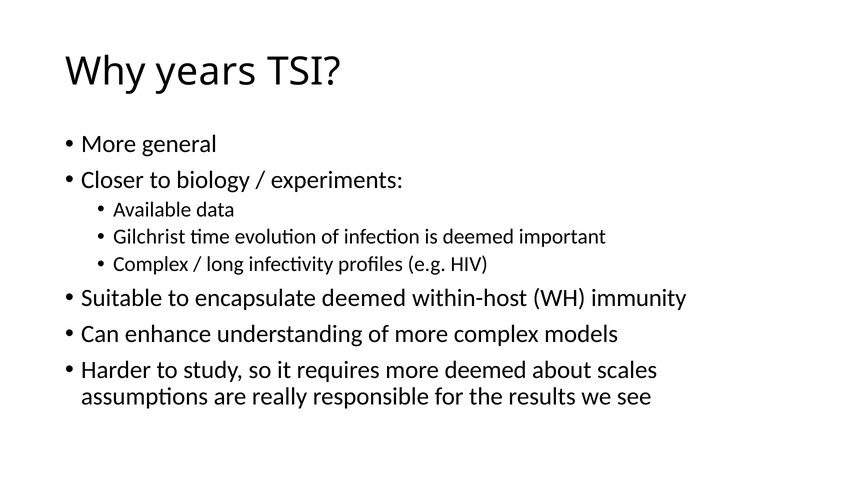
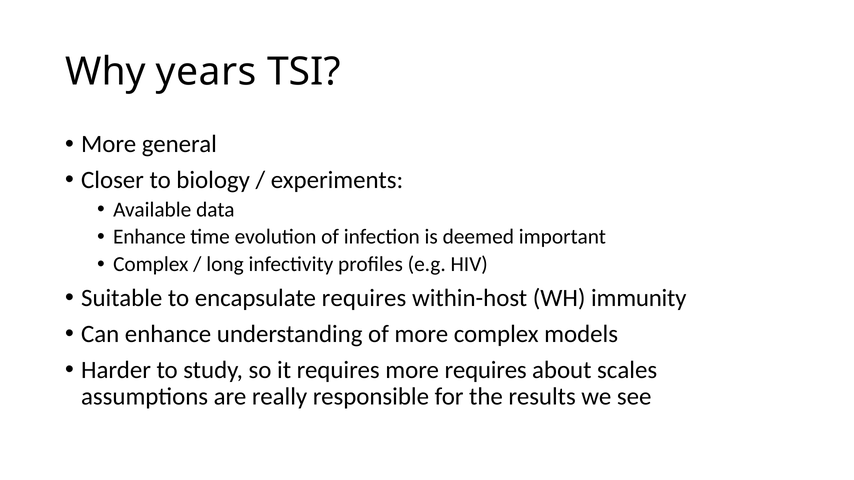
Gilchrist at (149, 237): Gilchrist -> Enhance
encapsulate deemed: deemed -> requires
more deemed: deemed -> requires
